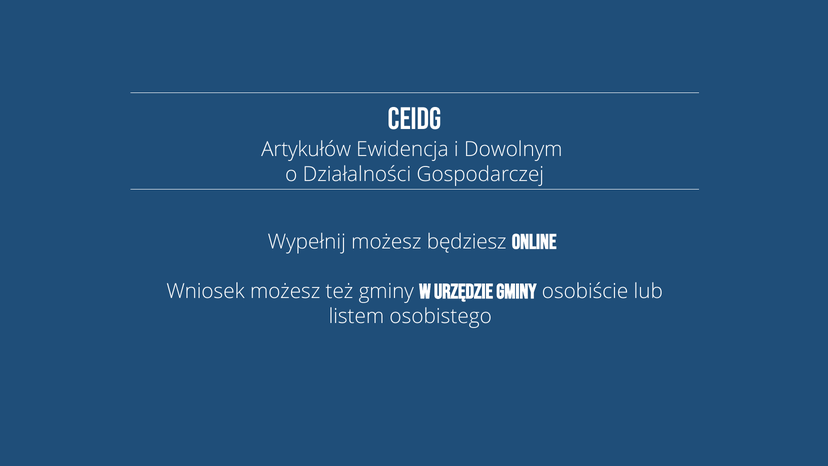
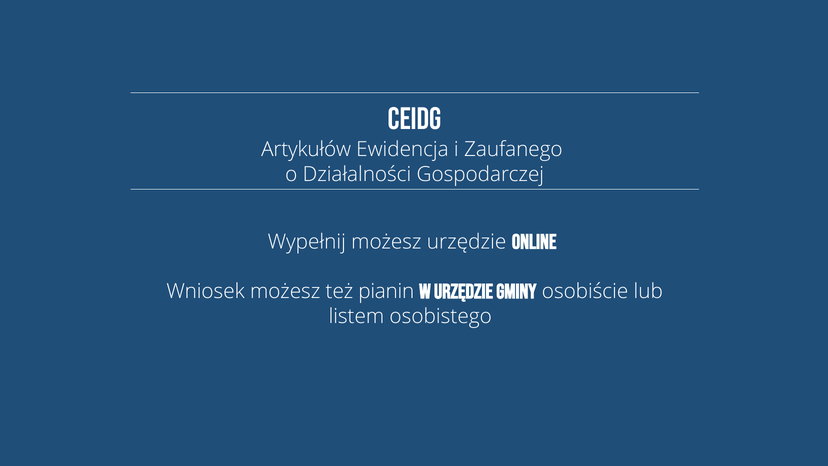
Dowolnym: Dowolnym -> Zaufanego
możesz będziesz: będziesz -> urzędzie
też gminy: gminy -> pianin
